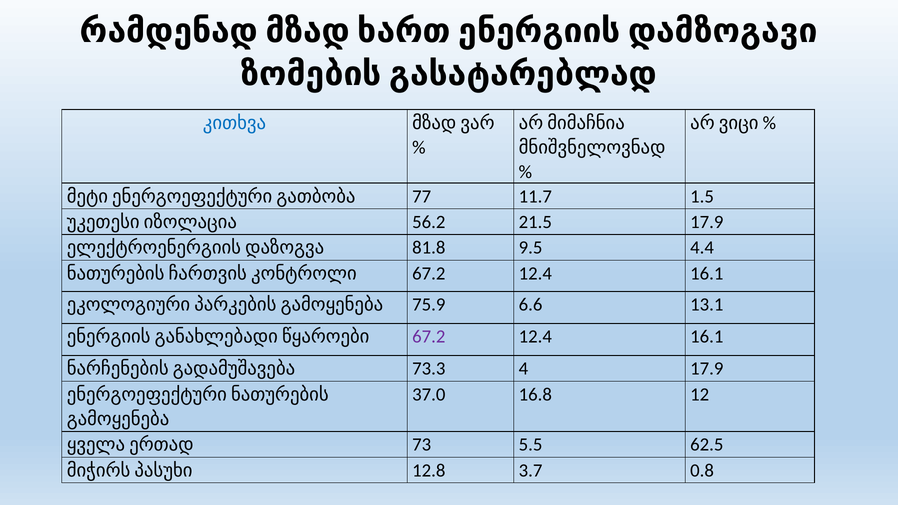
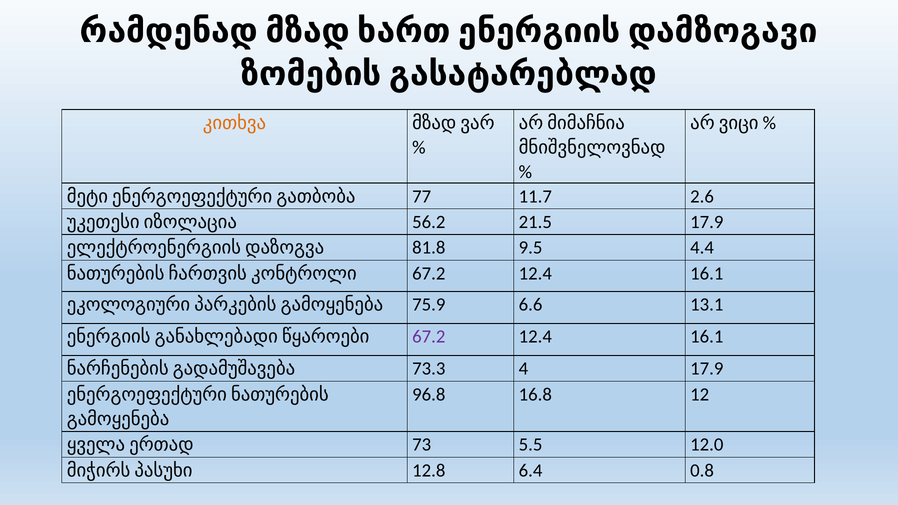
კითხვა colour: blue -> orange
1.5: 1.5 -> 2.6
37.0: 37.0 -> 96.8
62.5: 62.5 -> 12.0
3.7: 3.7 -> 6.4
